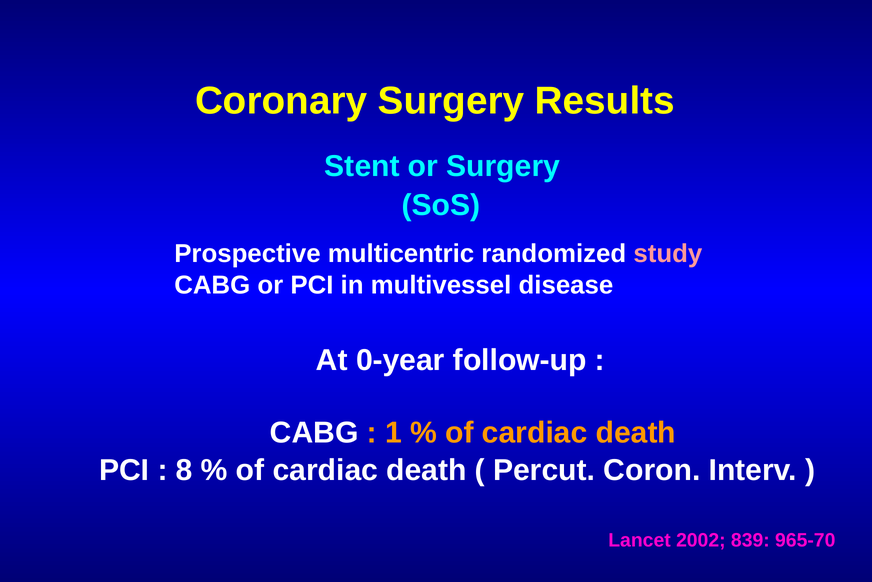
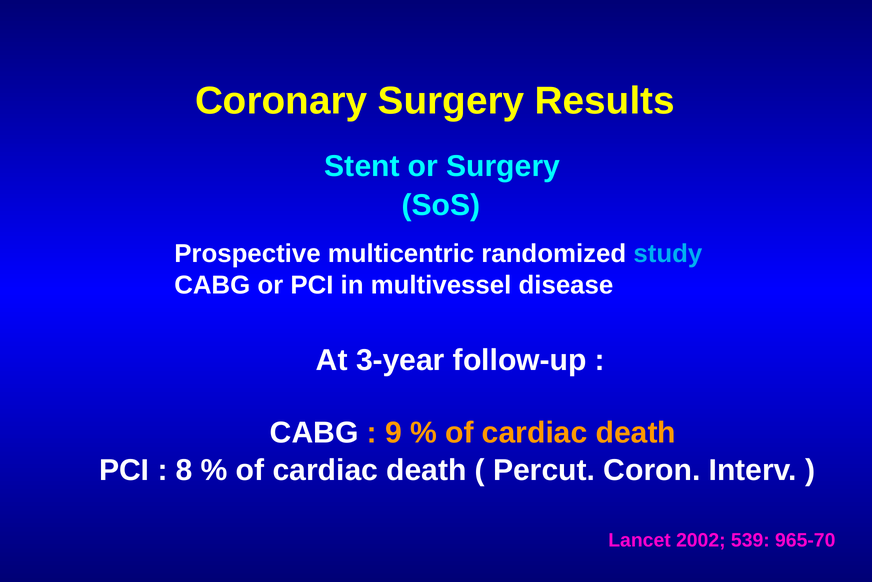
study colour: pink -> light blue
0-year: 0-year -> 3-year
1: 1 -> 9
839: 839 -> 539
